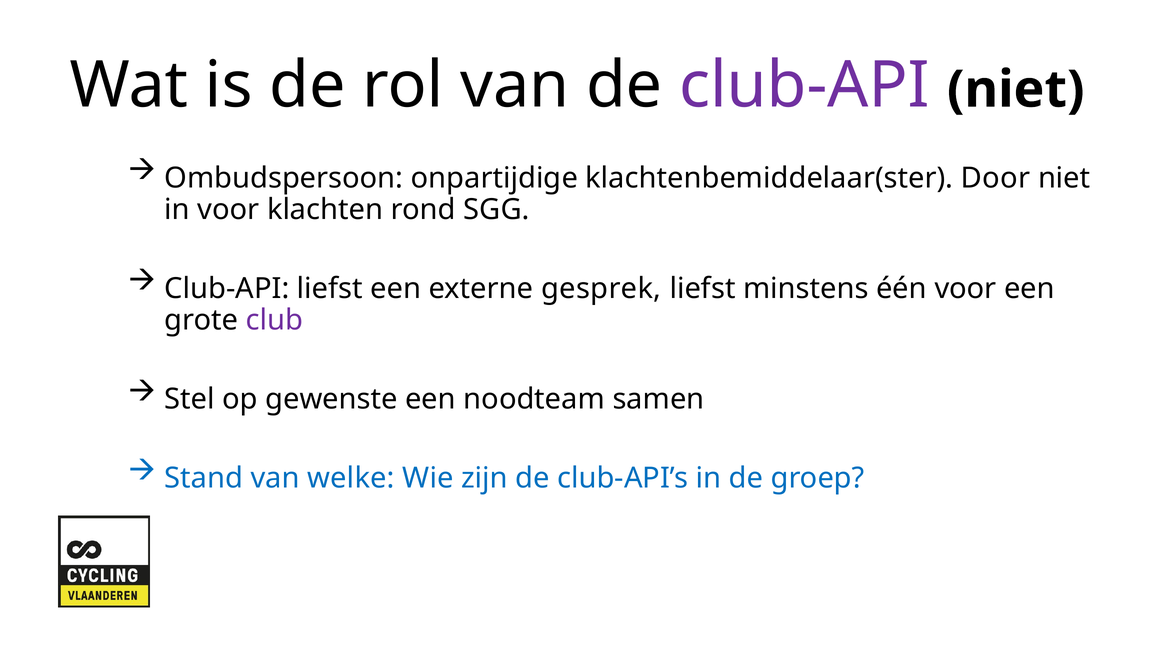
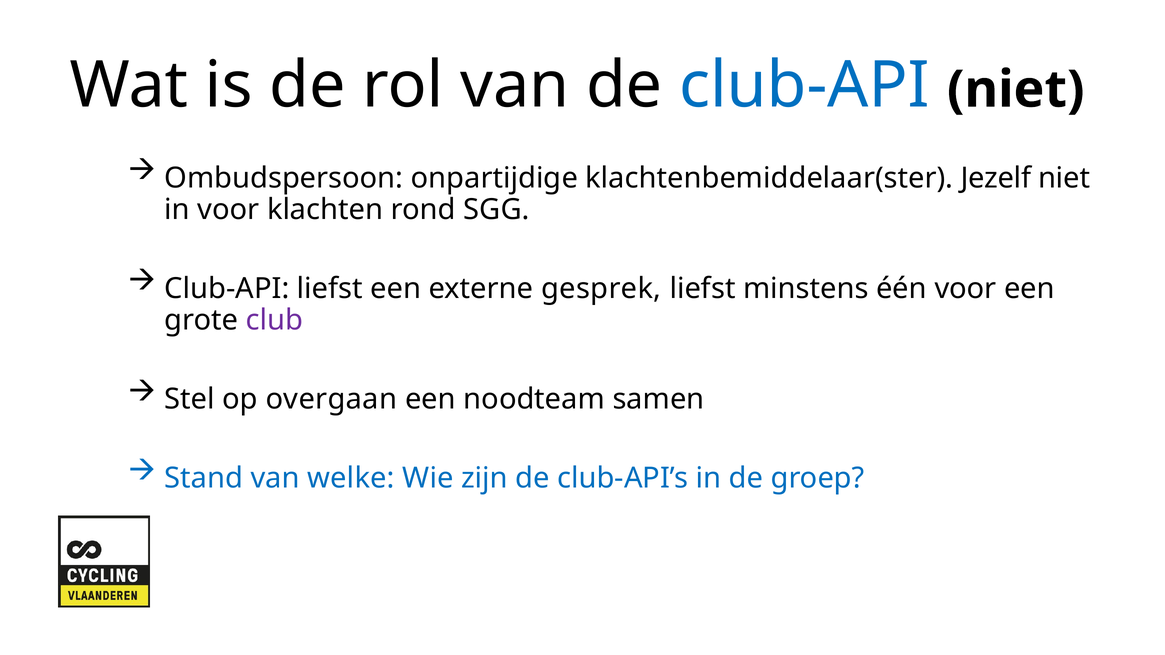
club-API at (804, 85) colour: purple -> blue
Door: Door -> Jezelf
gewenste: gewenste -> overgaan
